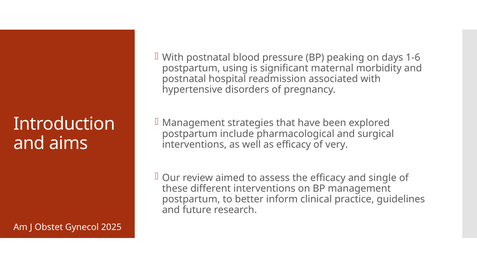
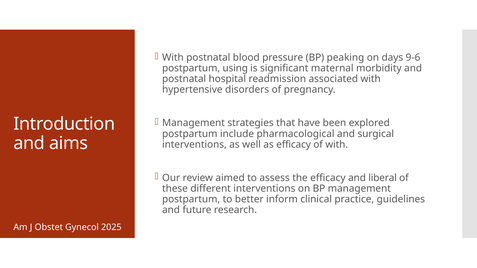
1-6: 1-6 -> 9-6
of very: very -> with
single: single -> liberal
